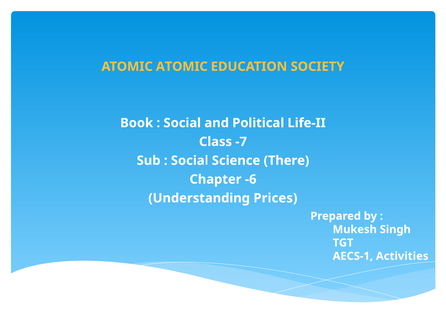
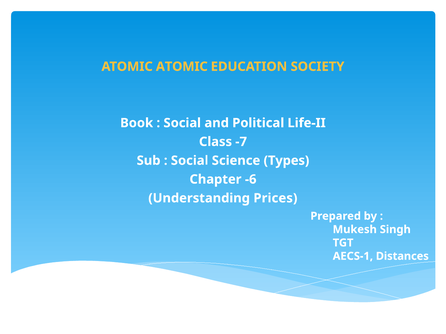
There: There -> Types
Activities: Activities -> Distances
